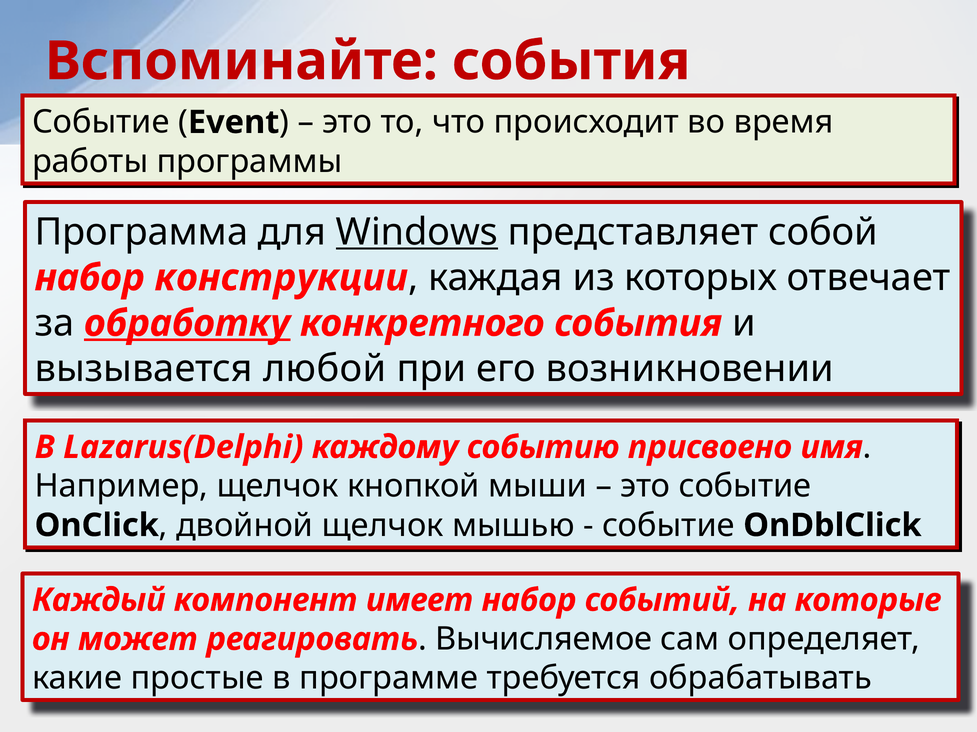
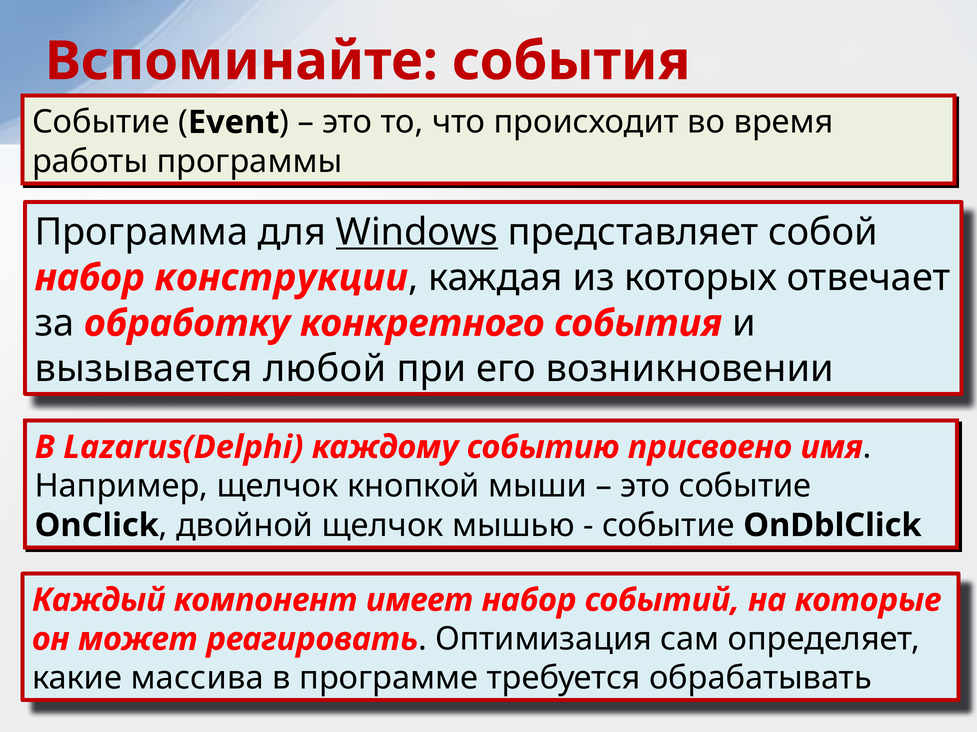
обработку underline: present -> none
Вычисляемое: Вычисляемое -> Оптимизация
простые: простые -> массива
